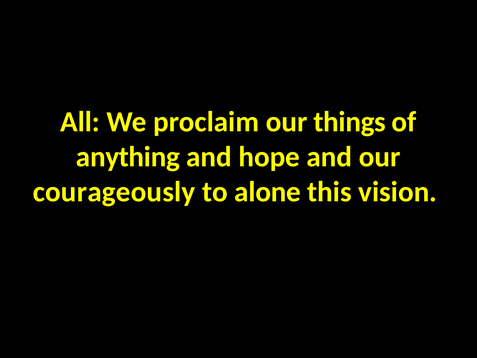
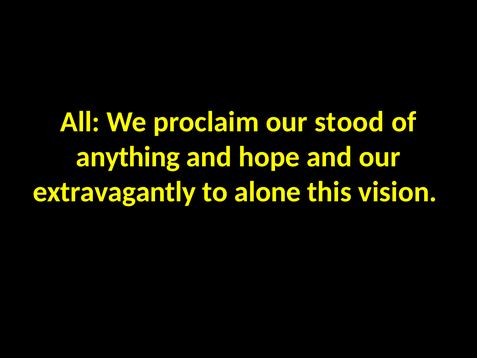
things: things -> stood
courageously: courageously -> extravagantly
